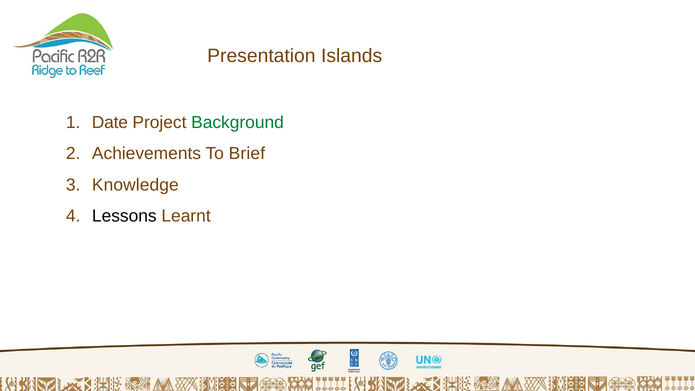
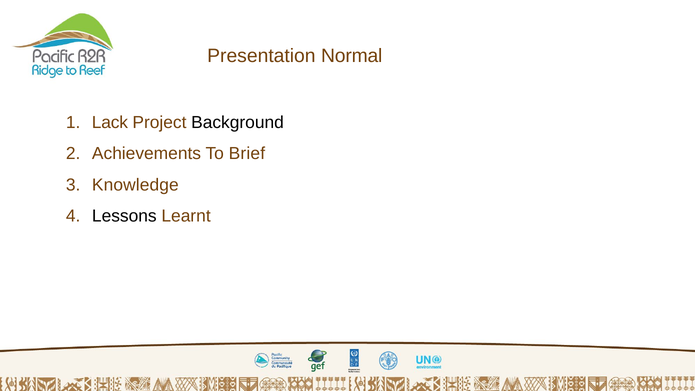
Islands: Islands -> Normal
Date: Date -> Lack
Background colour: green -> black
